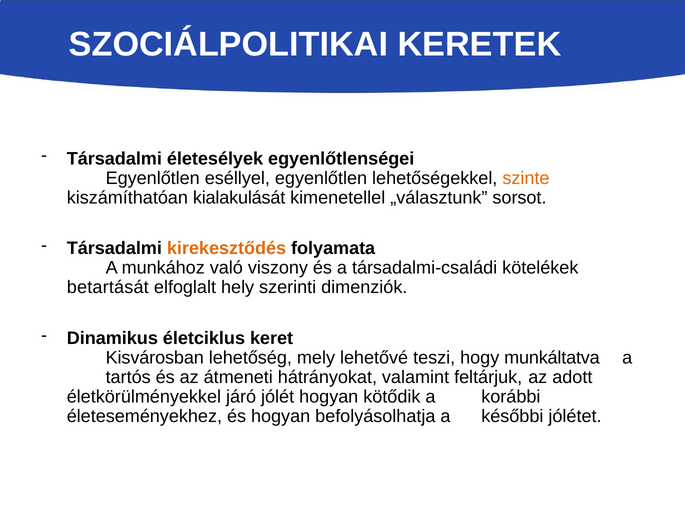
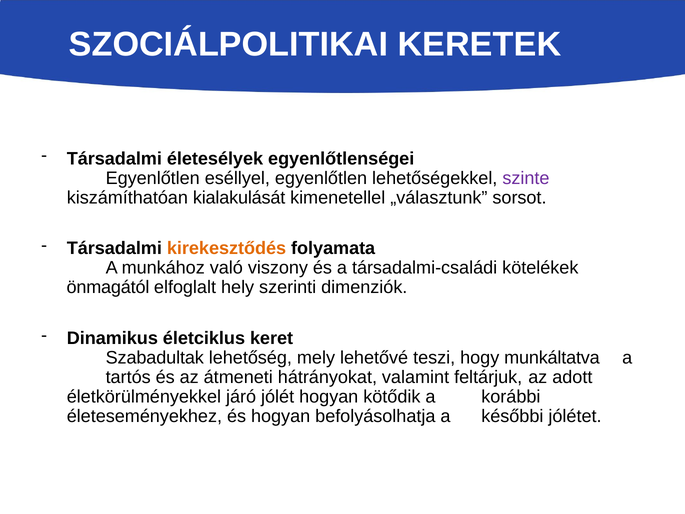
szinte colour: orange -> purple
betartását: betartását -> önmagától
Kisvárosban: Kisvárosban -> Szabadultak
